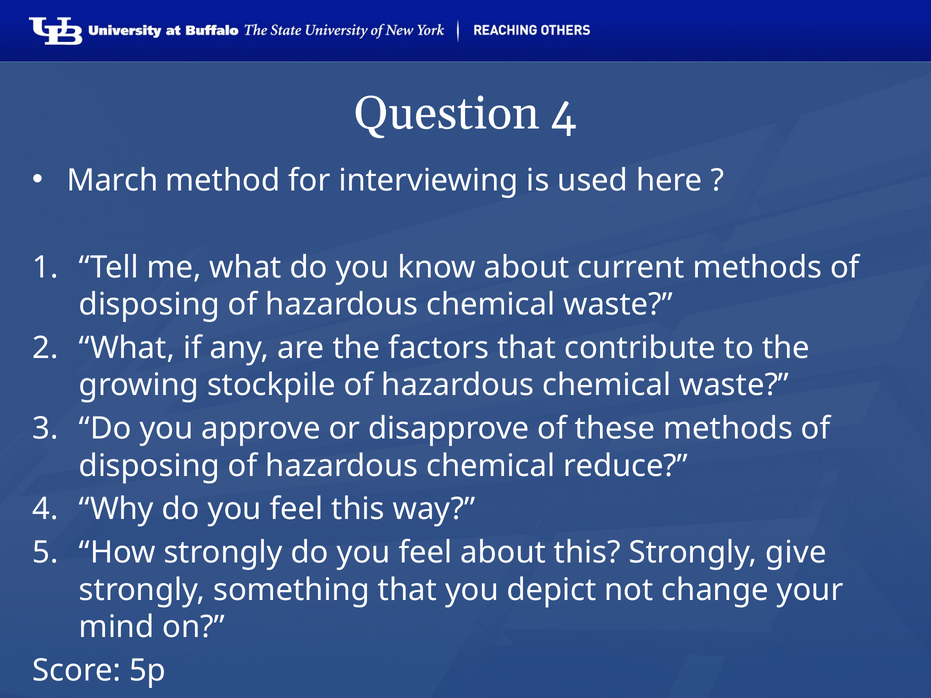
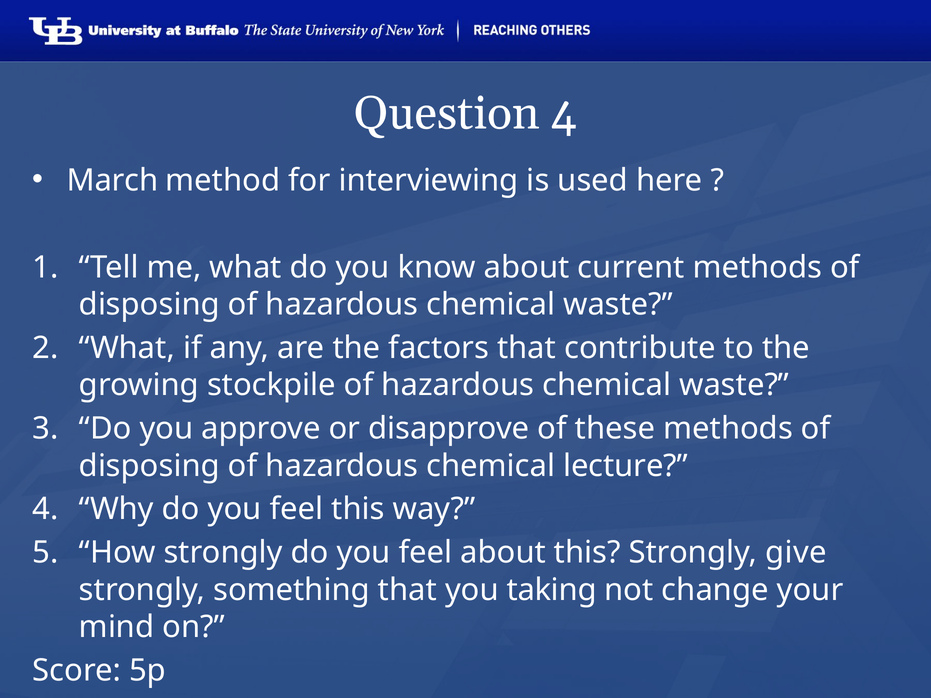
reduce: reduce -> lecture
depict: depict -> taking
